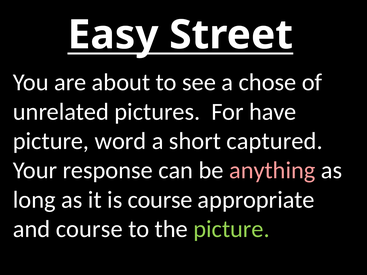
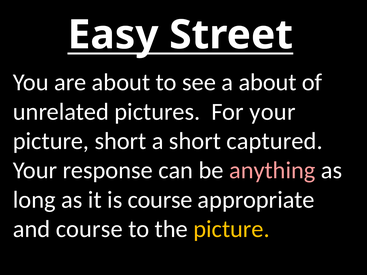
a chose: chose -> about
For have: have -> your
picture word: word -> short
picture at (232, 229) colour: light green -> yellow
